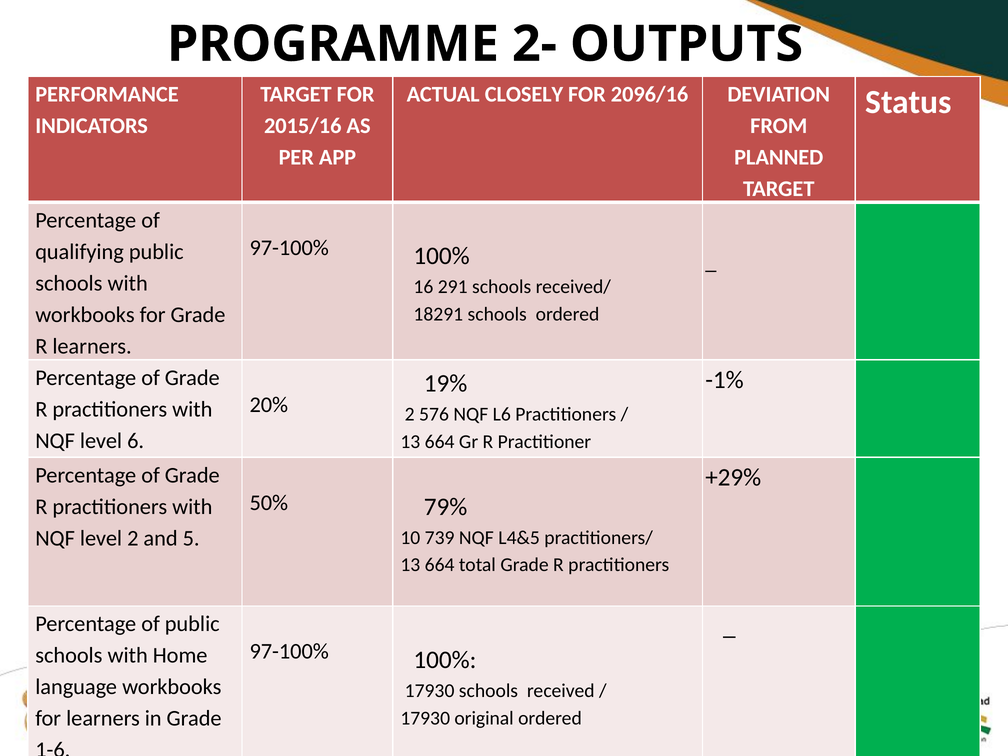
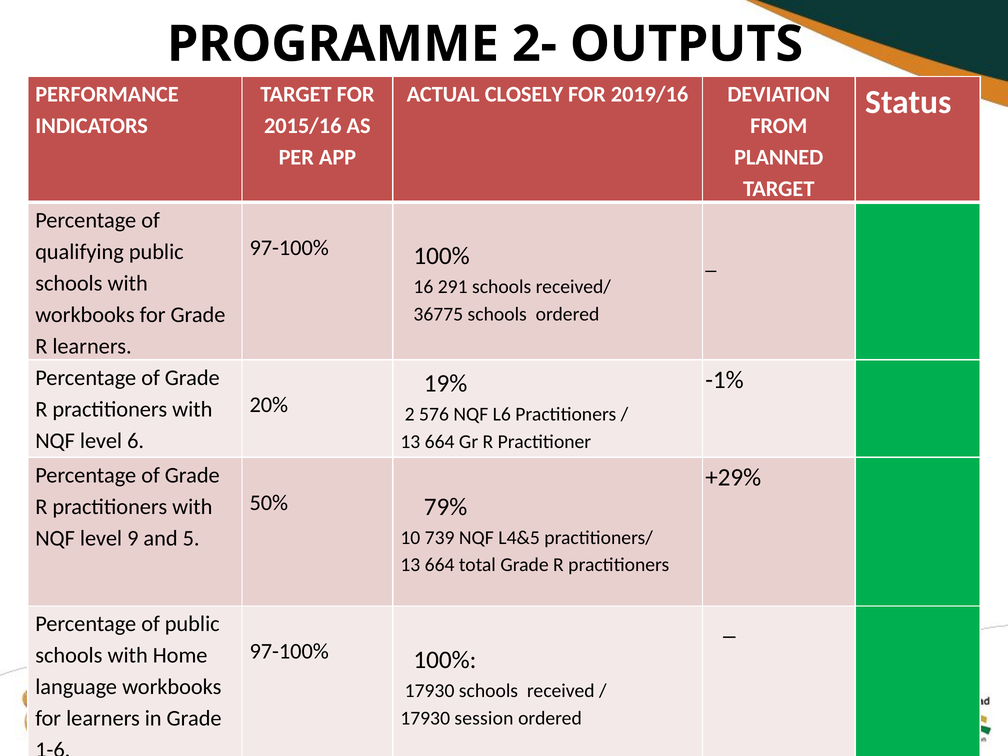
2096/16: 2096/16 -> 2019/16
18291: 18291 -> 36775
level 2: 2 -> 9
original: original -> session
